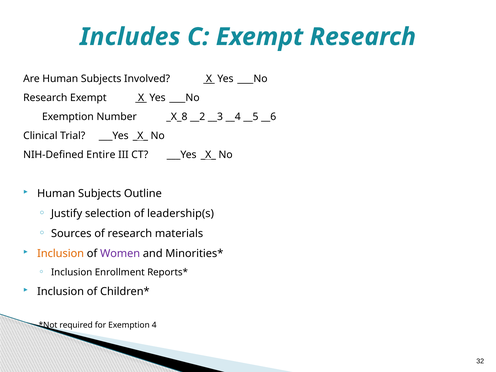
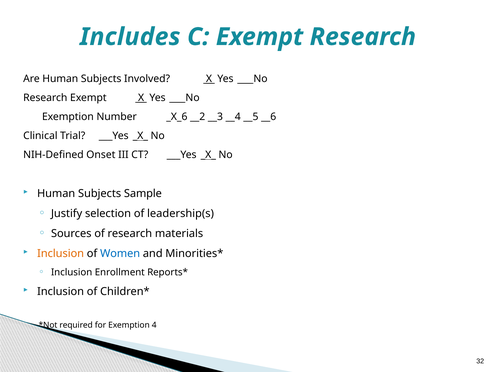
_X_8: _X_8 -> _X_6
Entire: Entire -> Onset
Outline: Outline -> Sample
Women colour: purple -> blue
